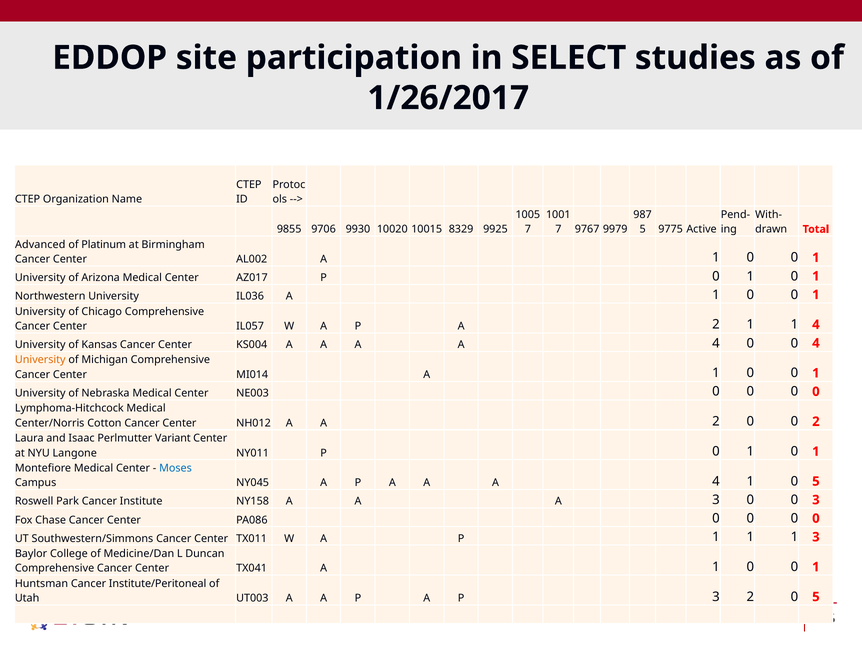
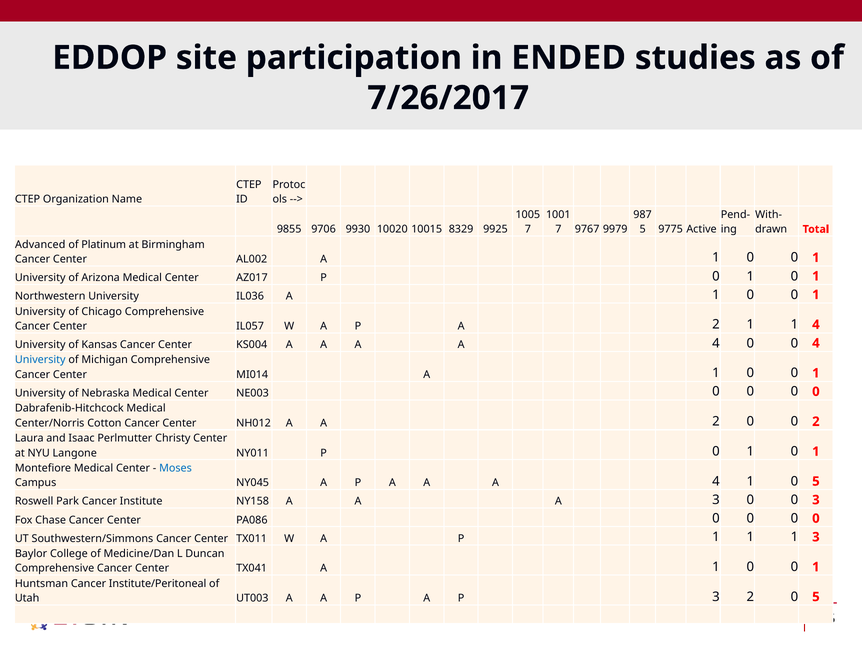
SELECT: SELECT -> ENDED
1/26/2017: 1/26/2017 -> 7/26/2017
University at (40, 360) colour: orange -> blue
Lymphoma-Hitchcock: Lymphoma-Hitchcock -> Dabrafenib-Hitchcock
Variant: Variant -> Christy
